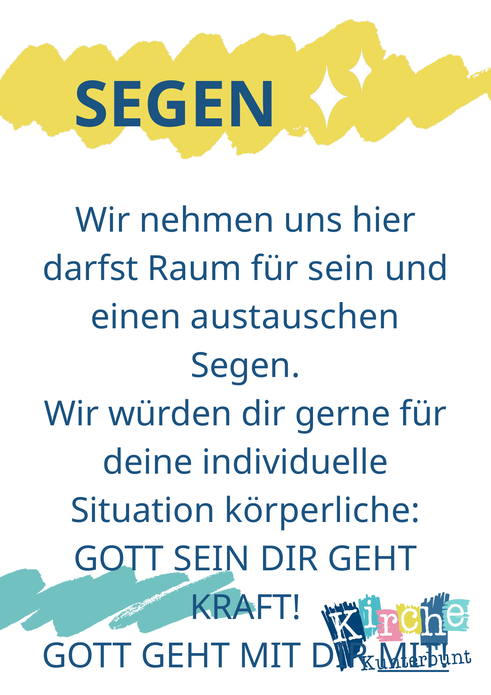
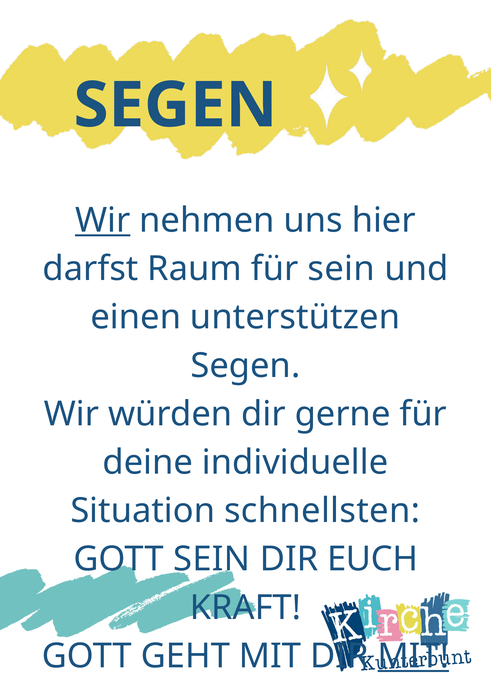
Wir at (103, 220) underline: none -> present
austauschen: austauschen -> unterstützen
körperliche: körperliche -> schnellsten
DIR GEHT: GEHT -> EUCH
